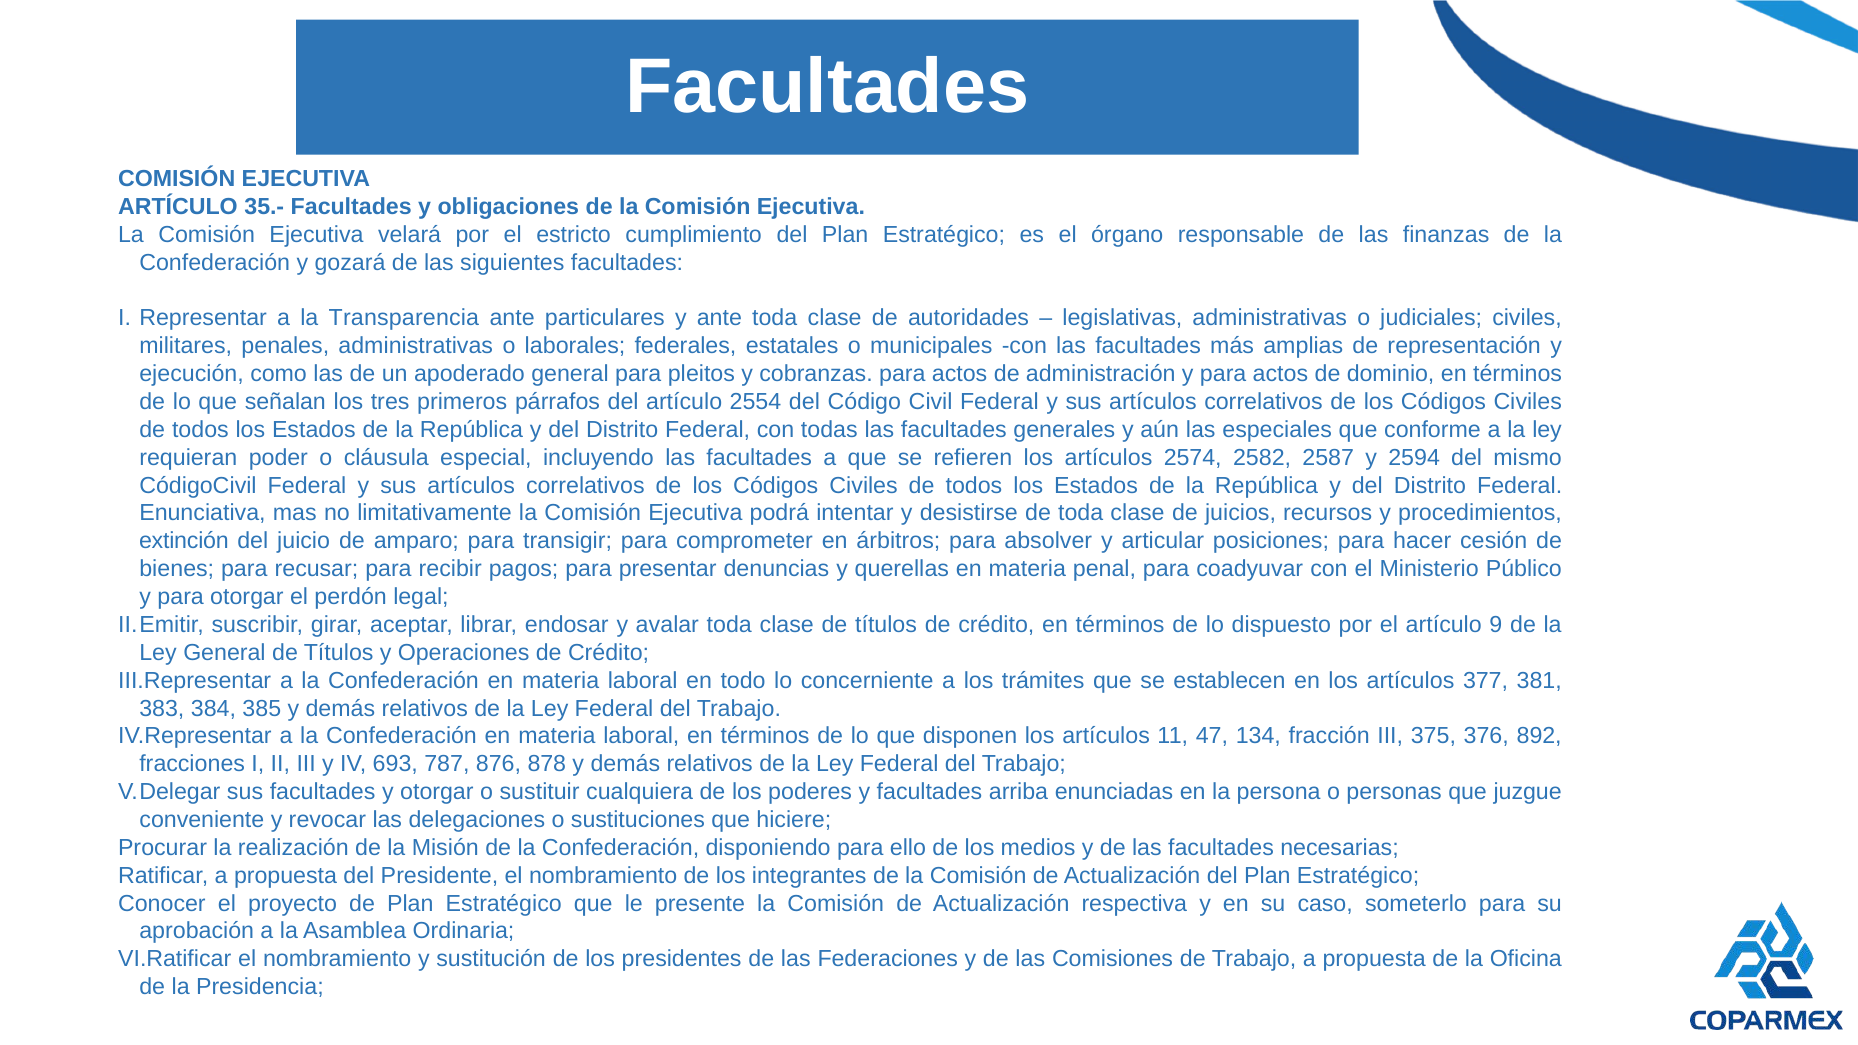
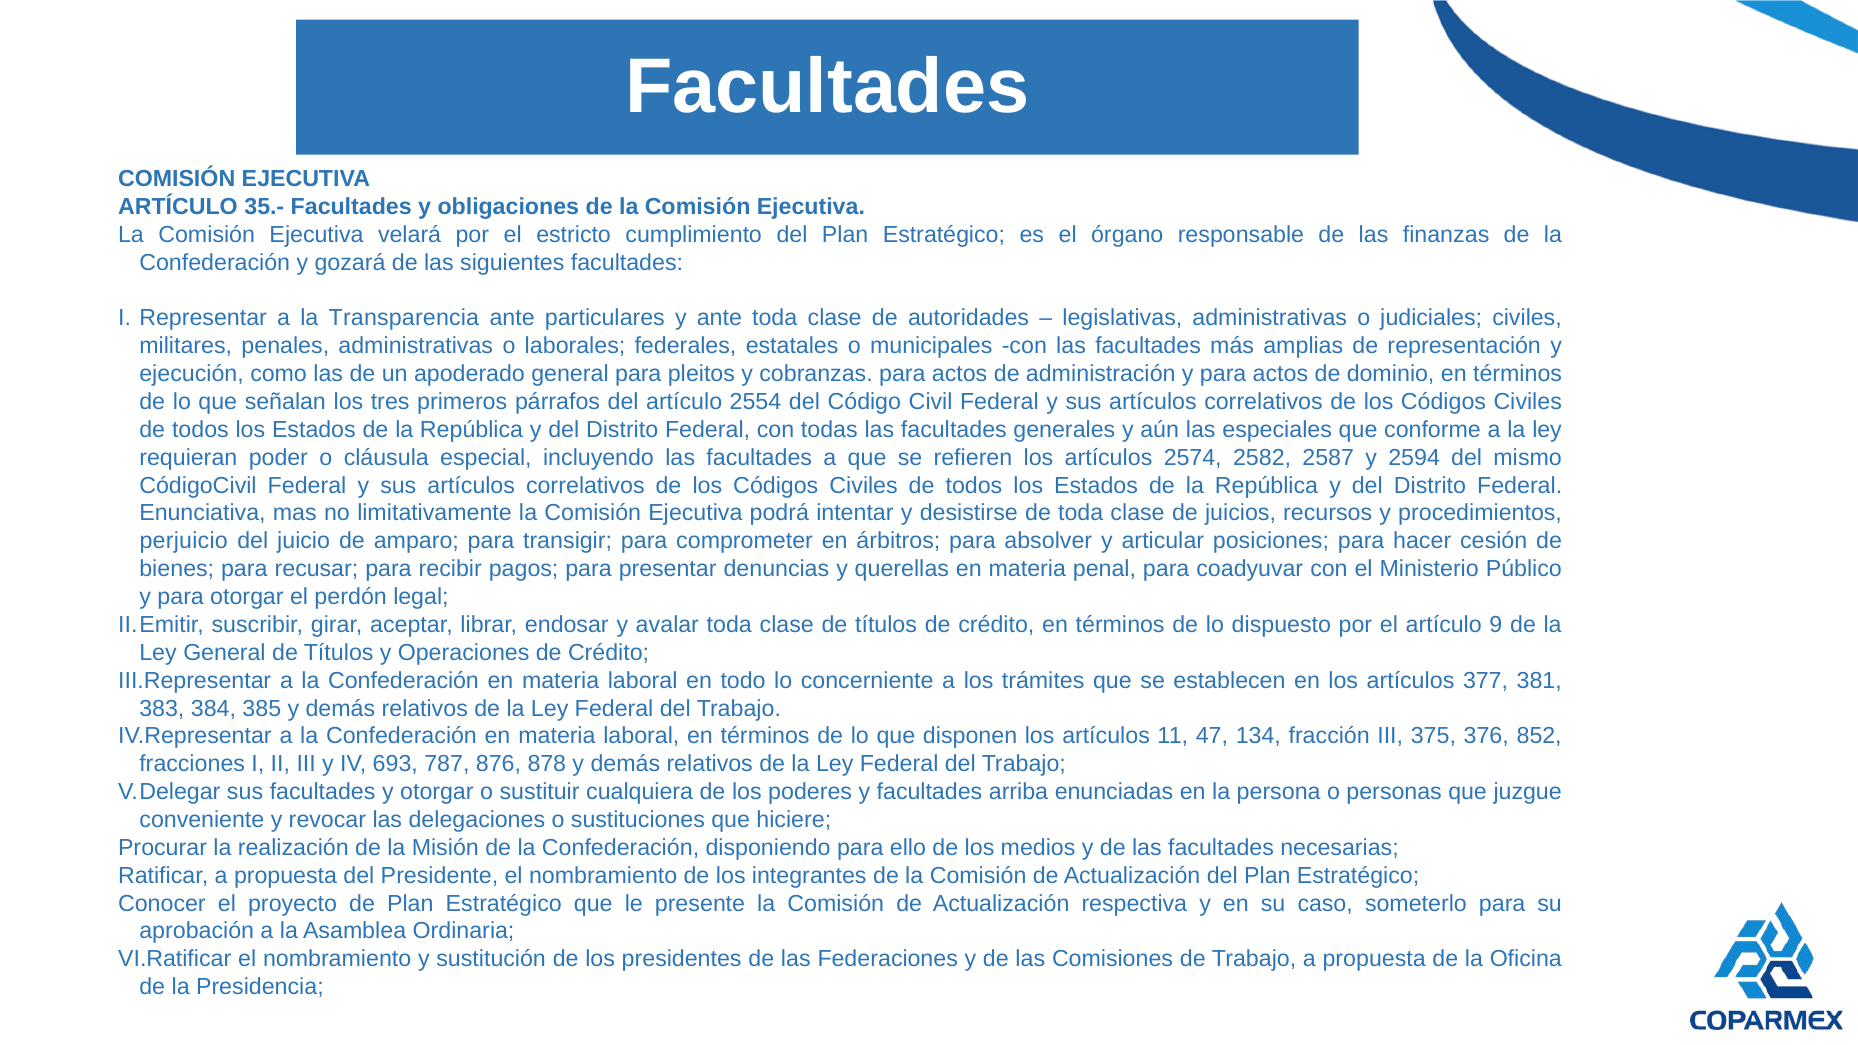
extinción: extinción -> perjuicio
892: 892 -> 852
